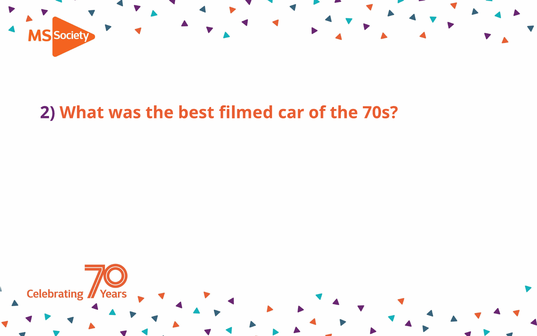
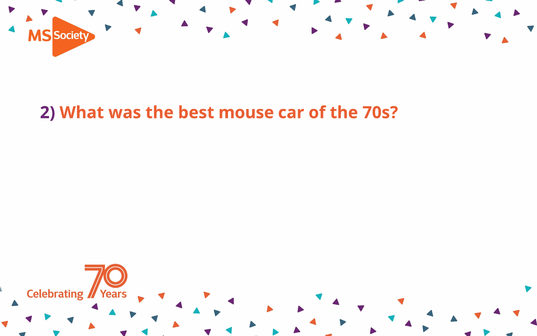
filmed: filmed -> mouse
